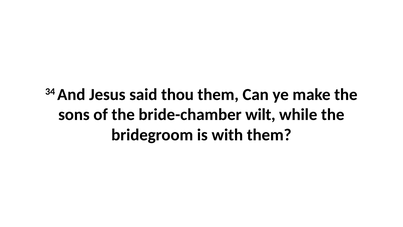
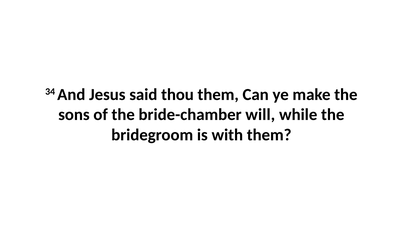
wilt: wilt -> will
